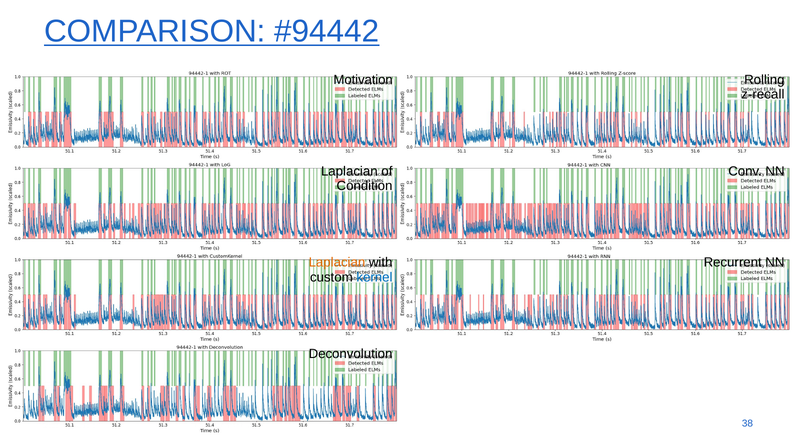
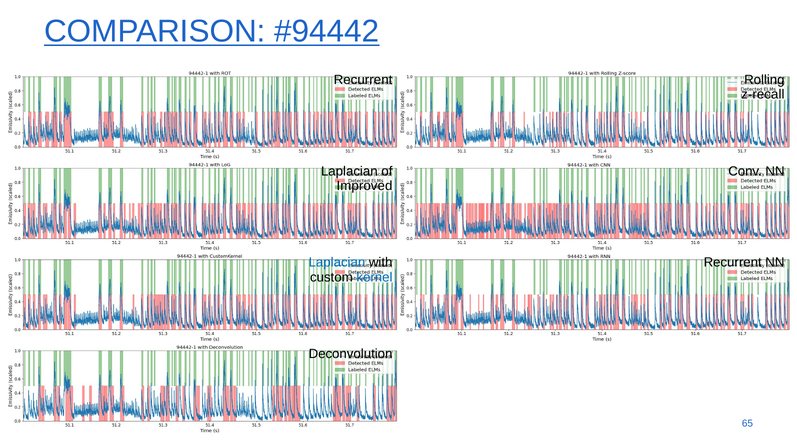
Motivation at (363, 80): Motivation -> Recurrent
Condition: Condition -> Improved
Laplacian at (337, 263) colour: orange -> blue
38: 38 -> 65
